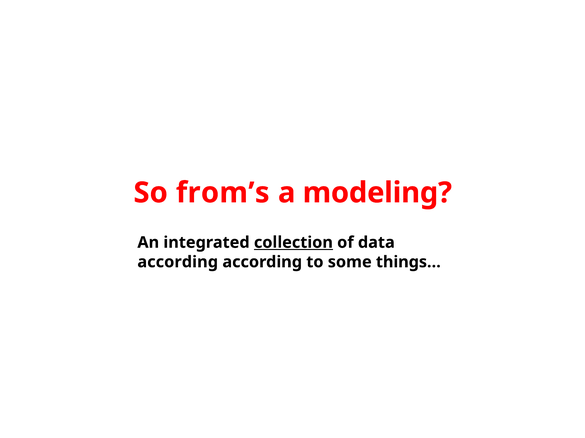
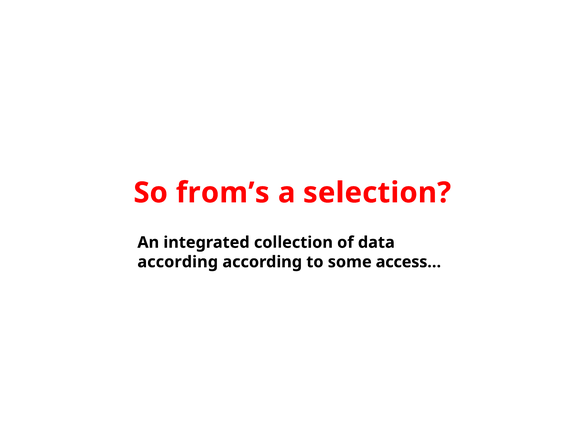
modeling: modeling -> selection
collection underline: present -> none
things…: things… -> access…
